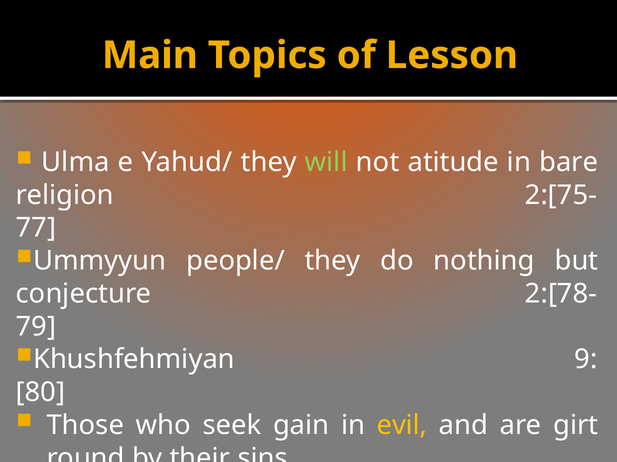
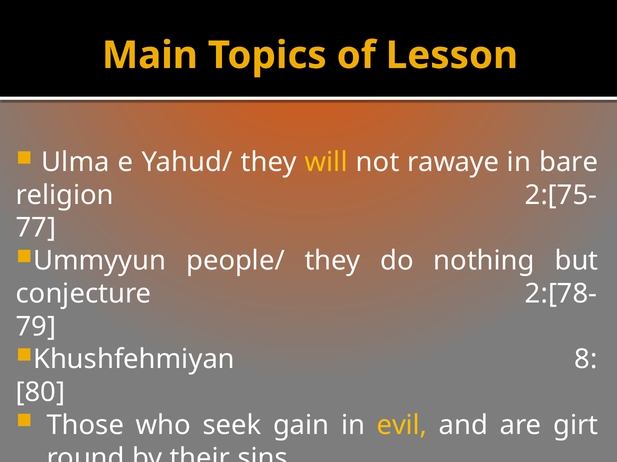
will colour: light green -> yellow
atitude: atitude -> rawaye
9: 9 -> 8
